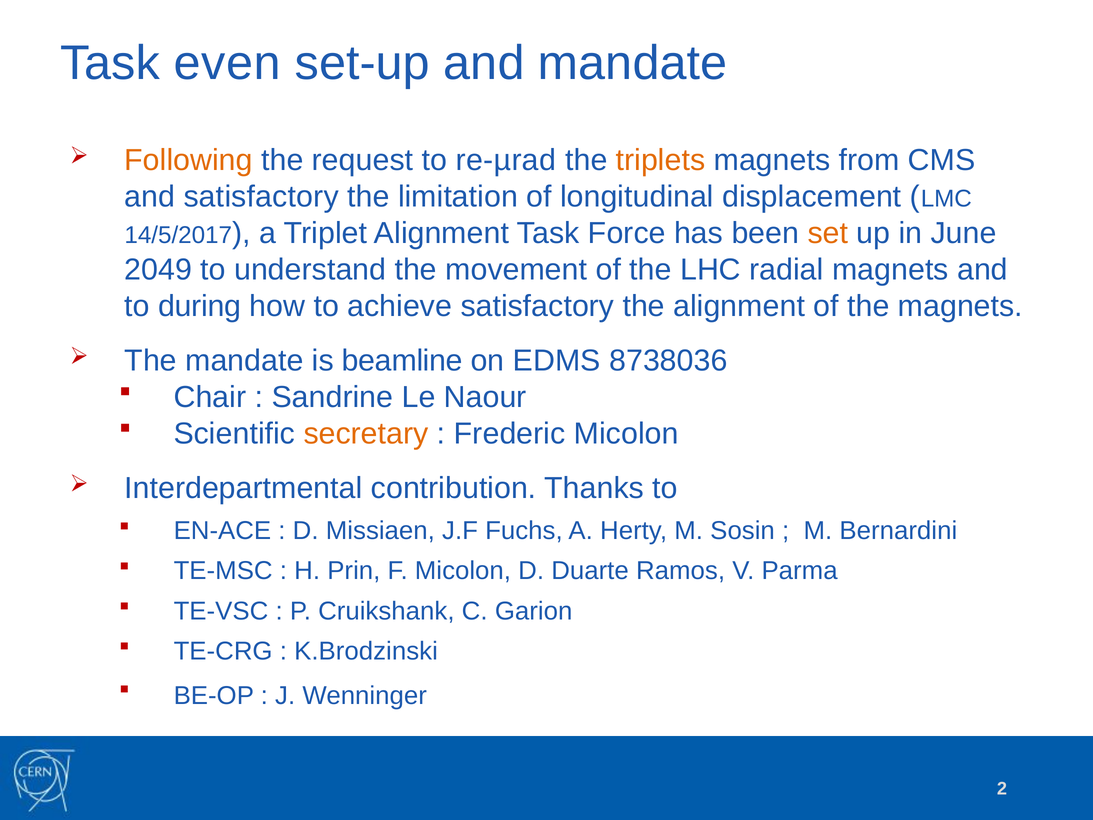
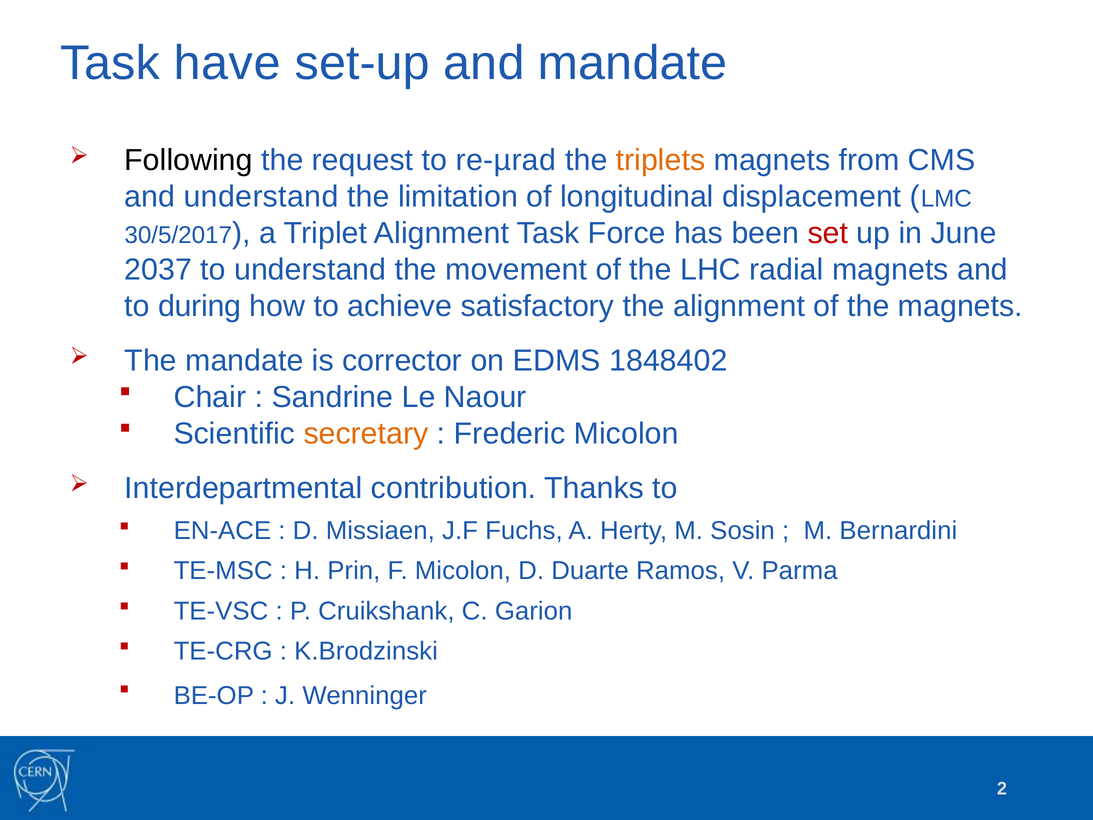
even: even -> have
Following colour: orange -> black
and satisfactory: satisfactory -> understand
14/5/2017: 14/5/2017 -> 30/5/2017
set colour: orange -> red
2049: 2049 -> 2037
beamline: beamline -> corrector
8738036: 8738036 -> 1848402
